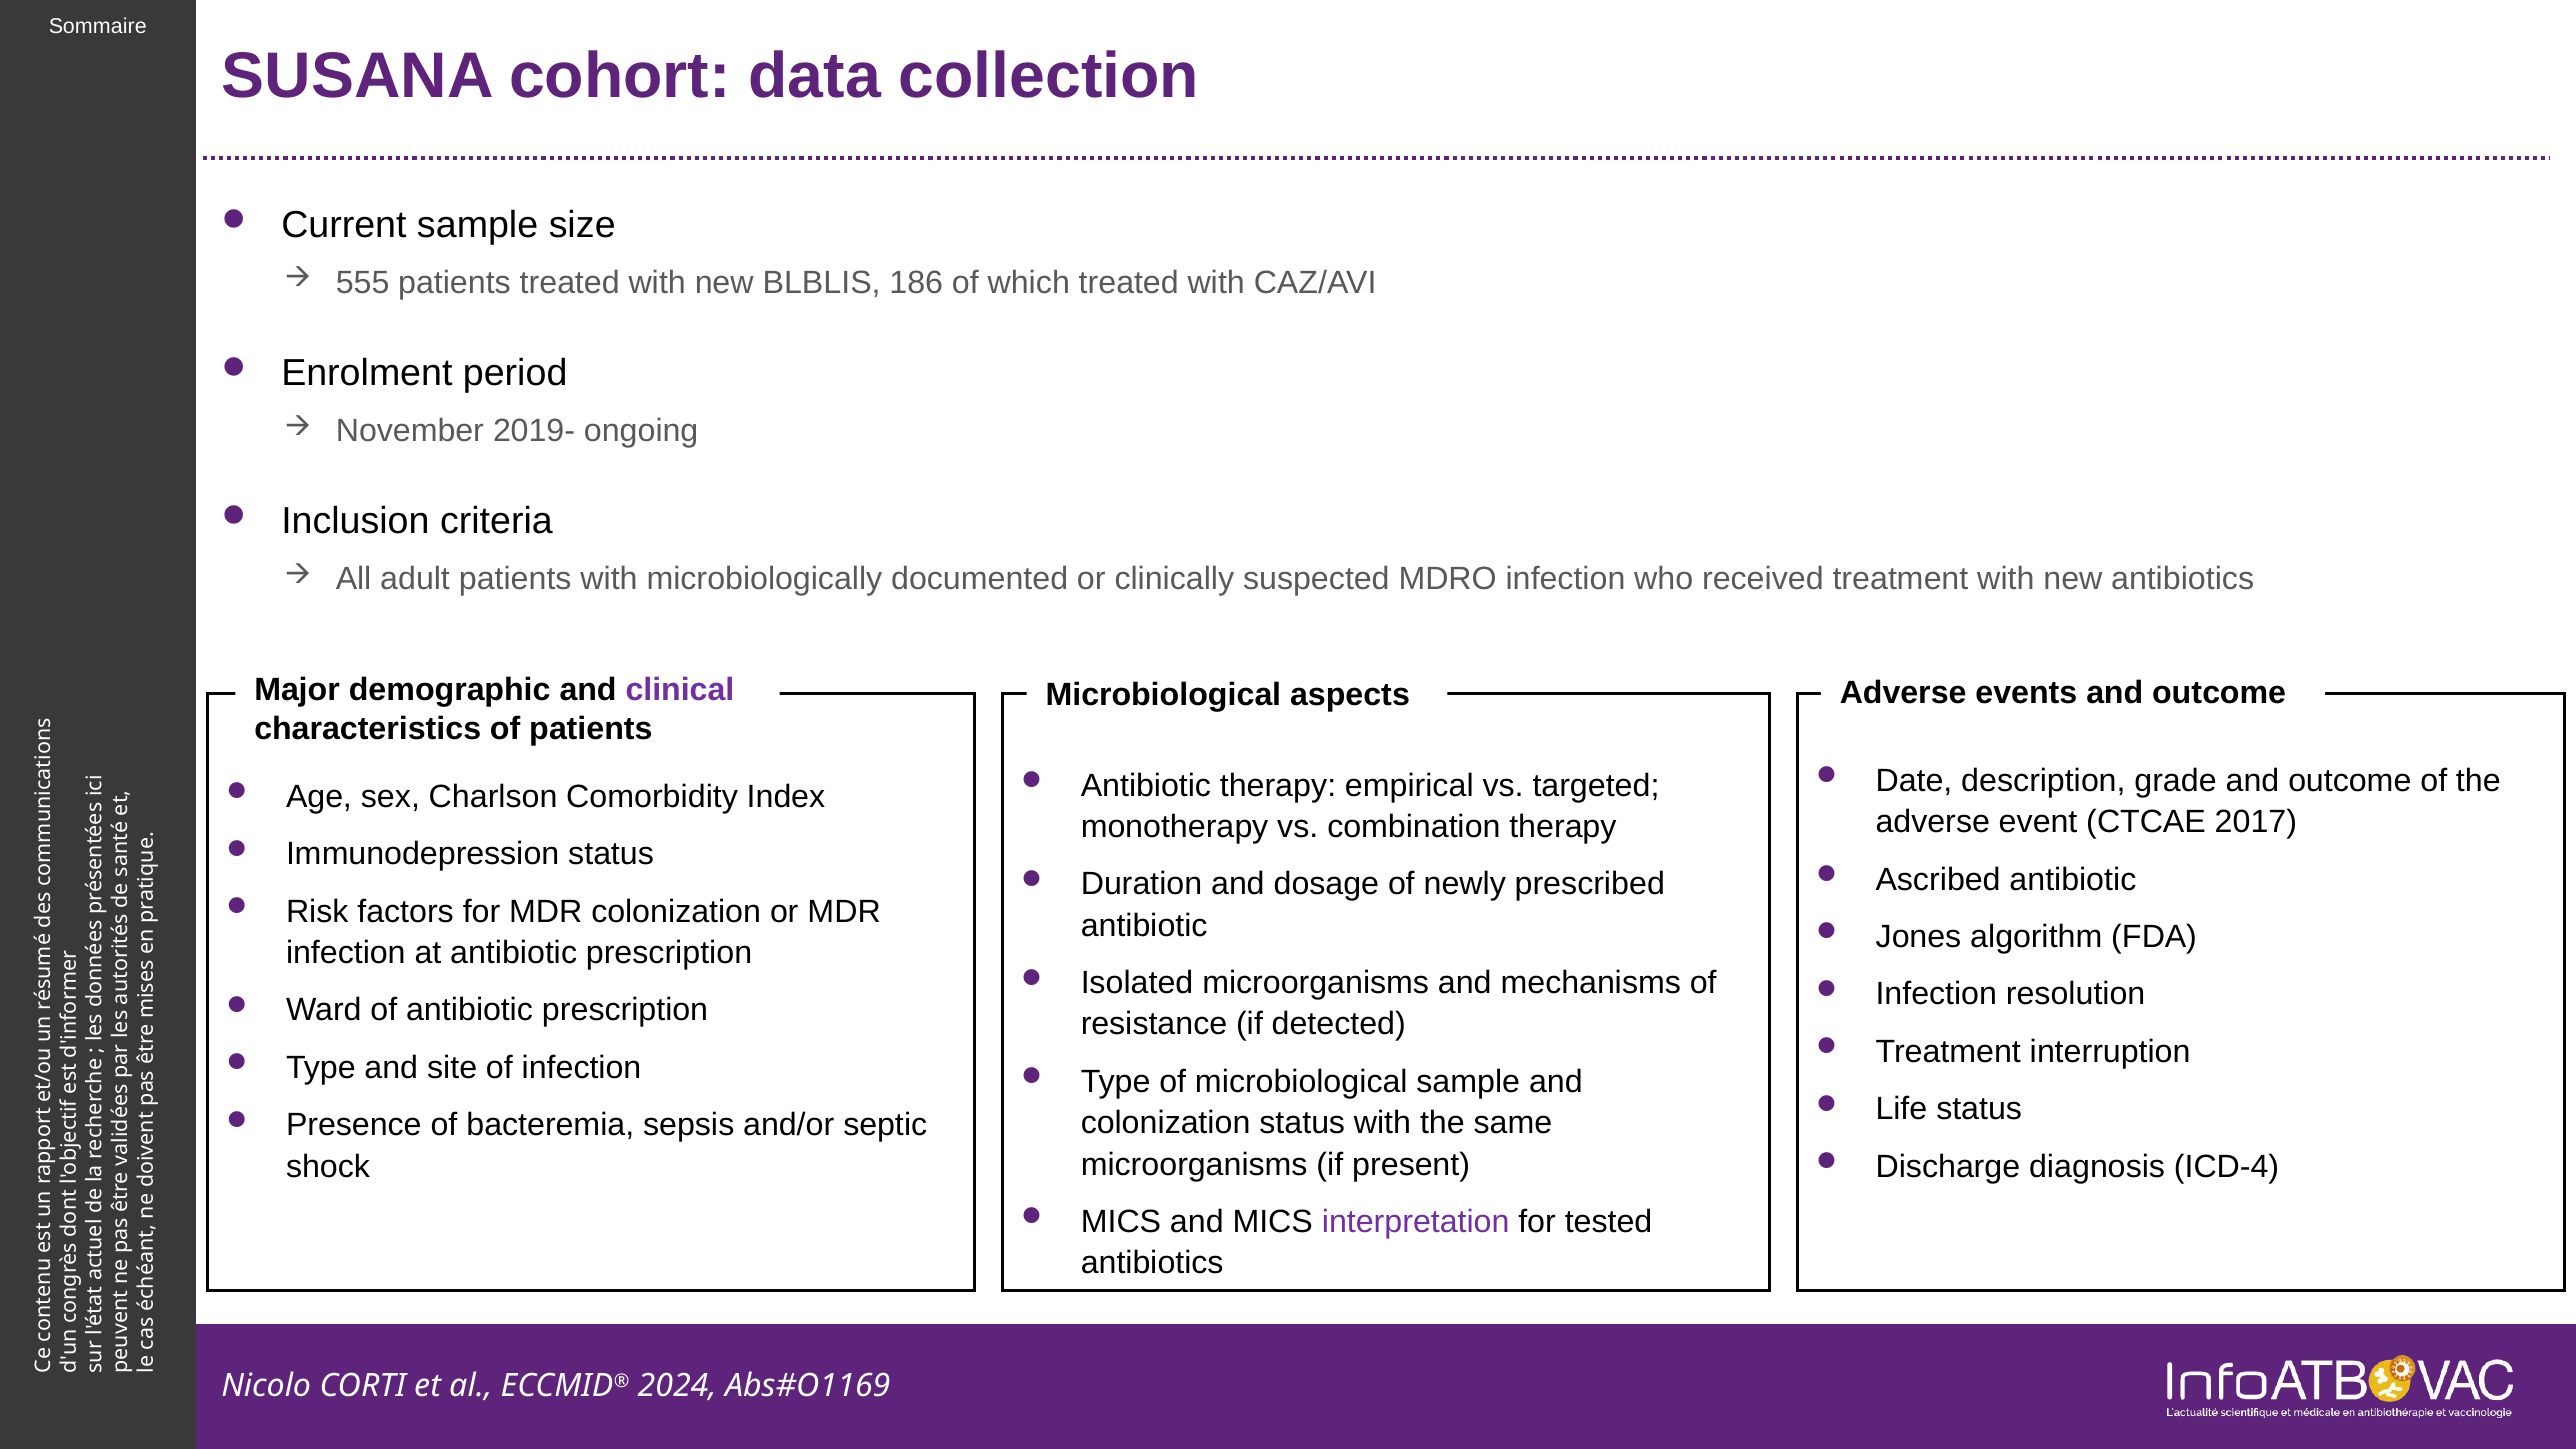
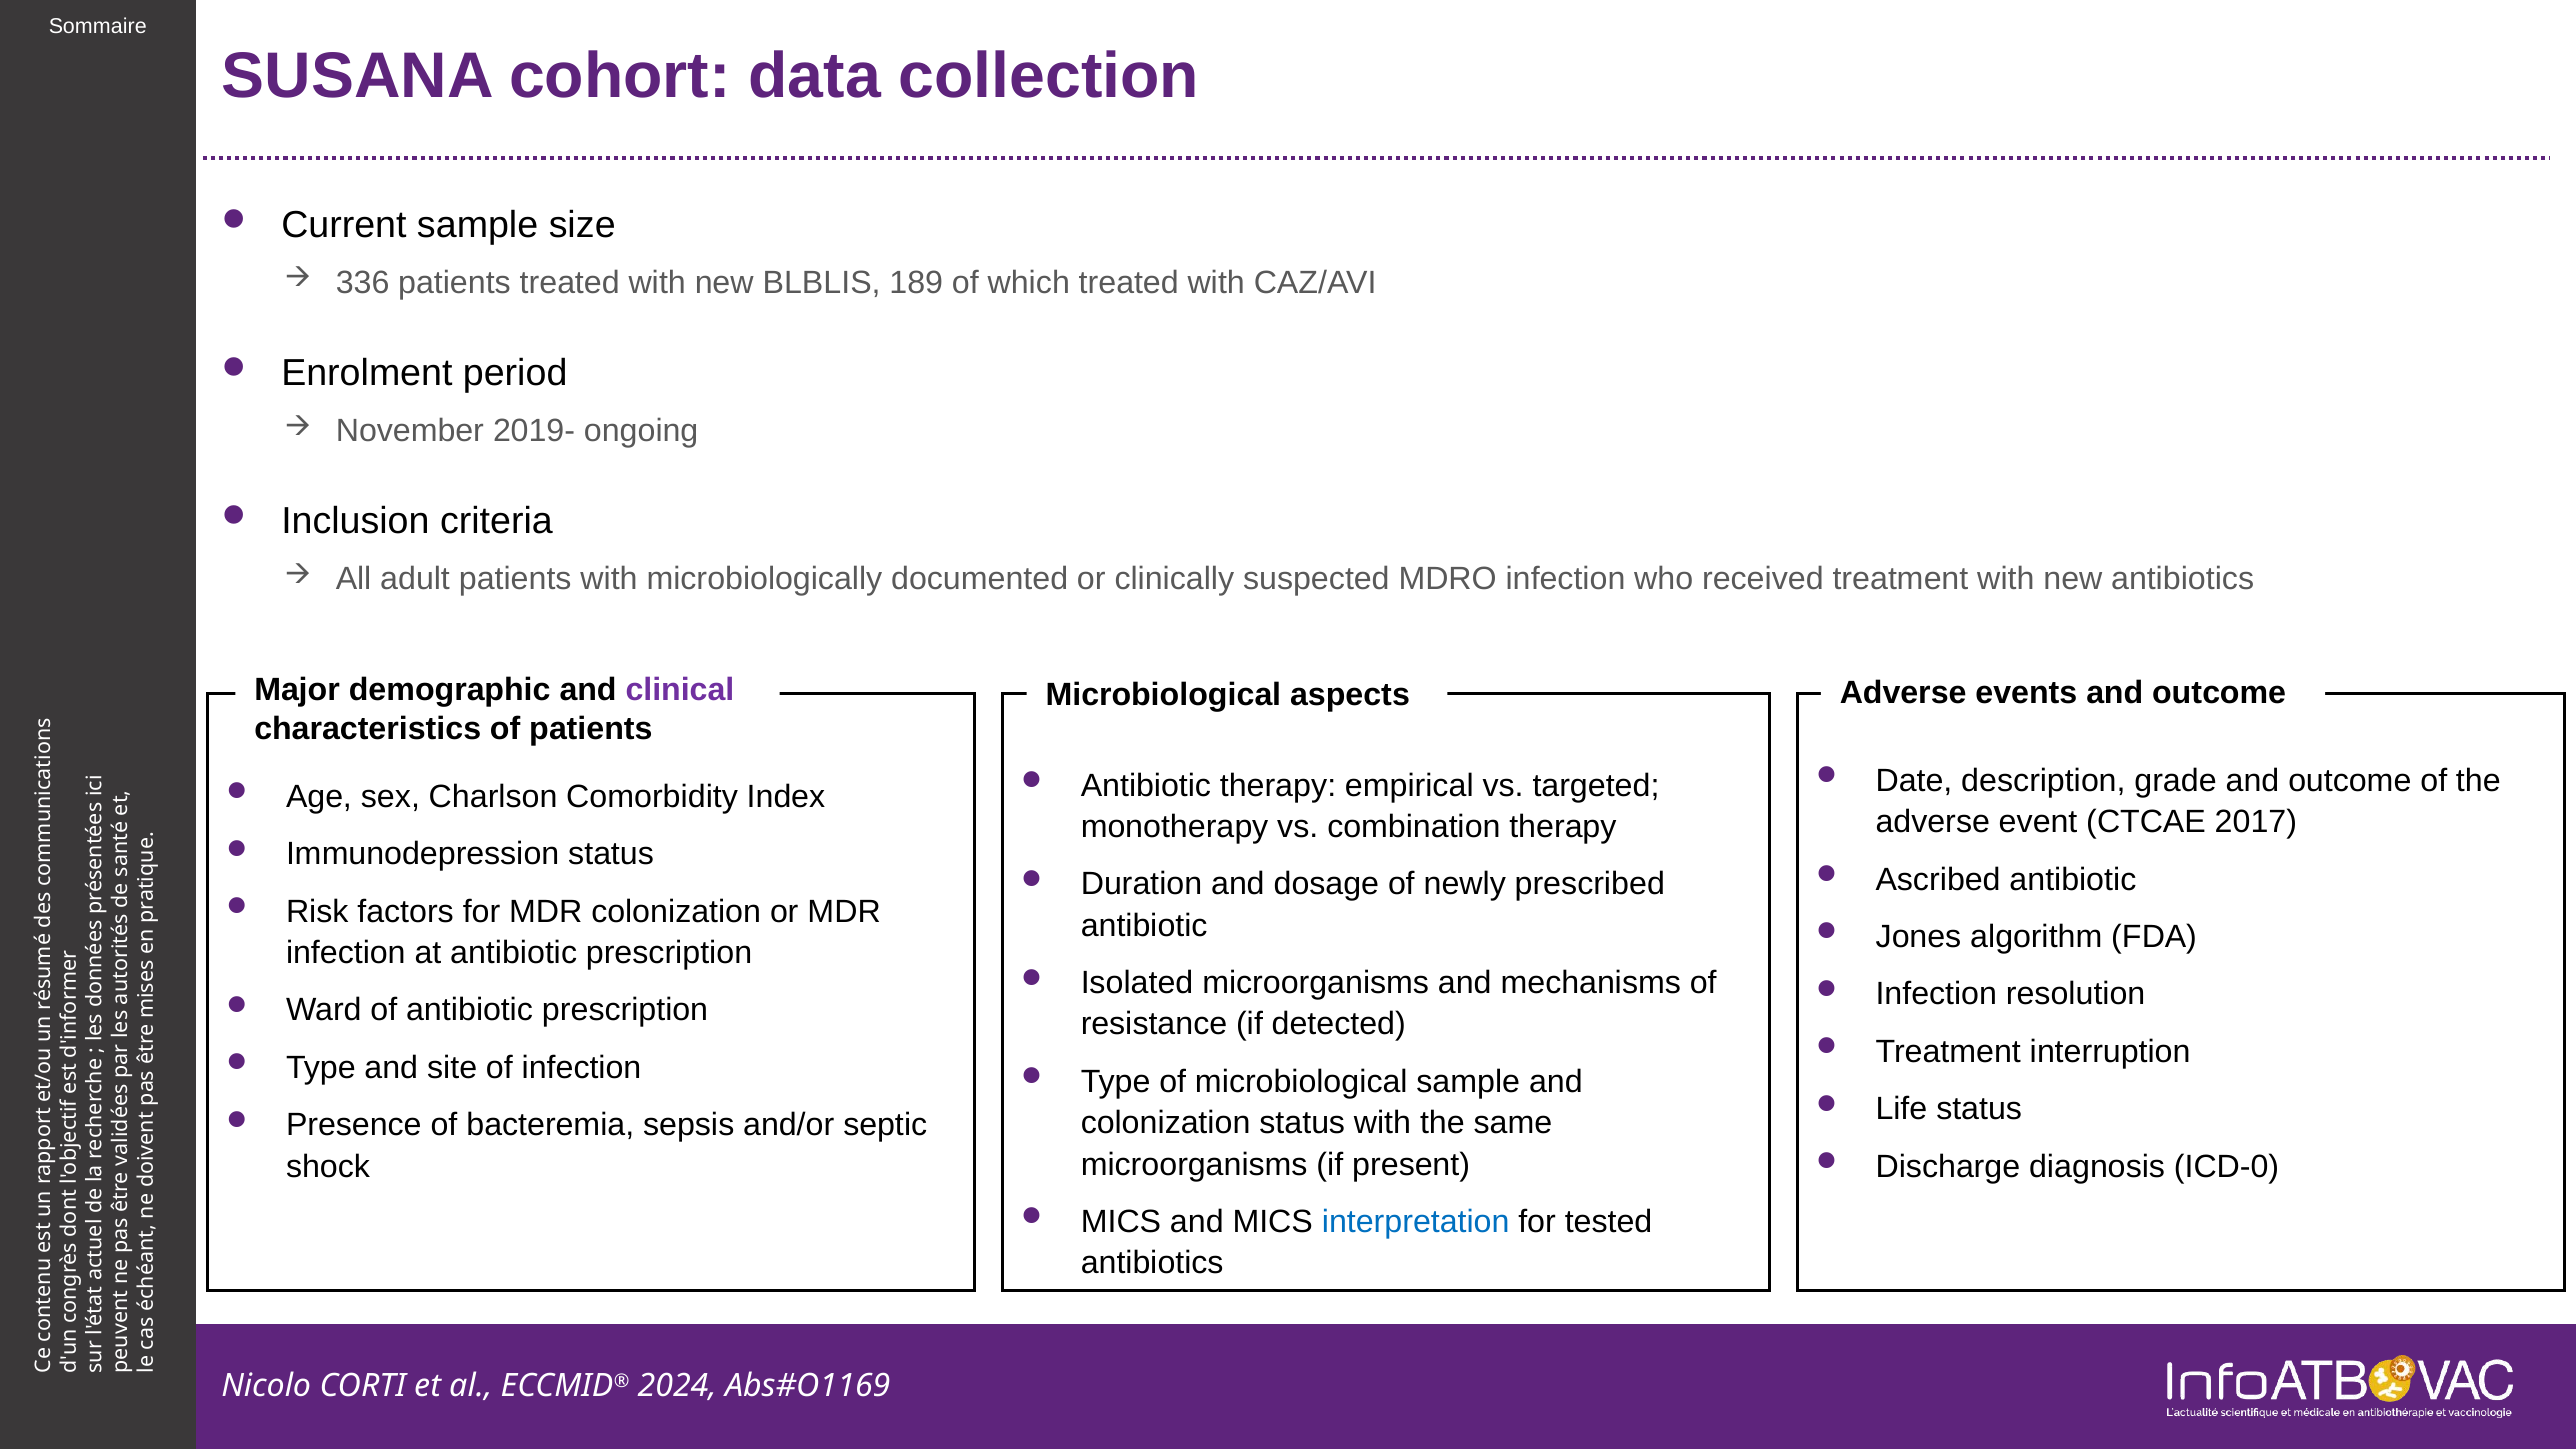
555: 555 -> 336
186: 186 -> 189
ICD-4: ICD-4 -> ICD-0
interpretation colour: purple -> blue
